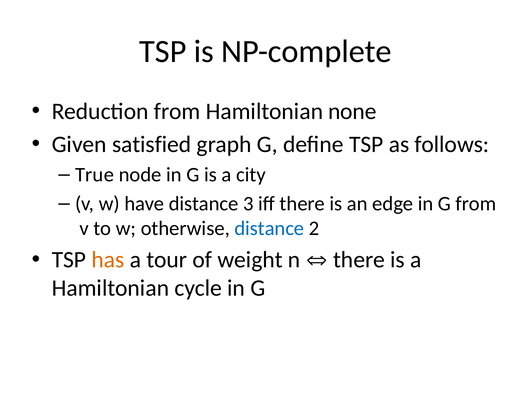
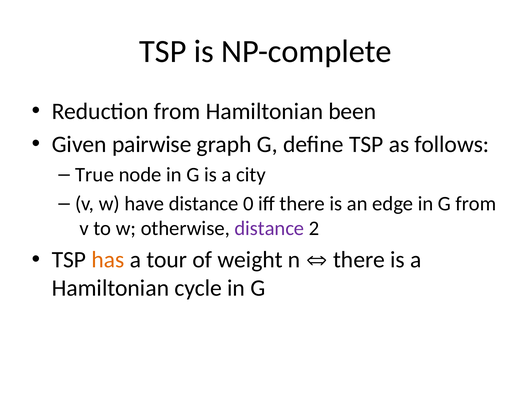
none: none -> been
satisfied: satisfied -> pairwise
3: 3 -> 0
distance at (269, 229) colour: blue -> purple
